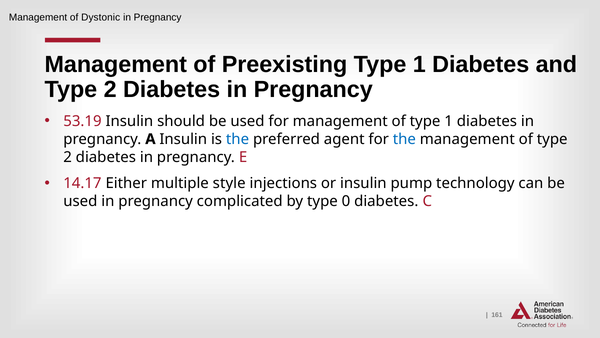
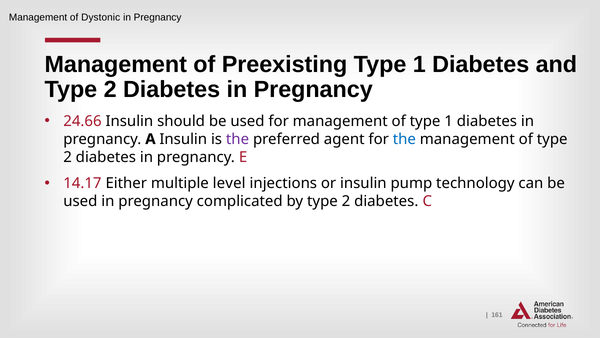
53.19: 53.19 -> 24.66
the at (238, 139) colour: blue -> purple
style: style -> level
by type 0: 0 -> 2
